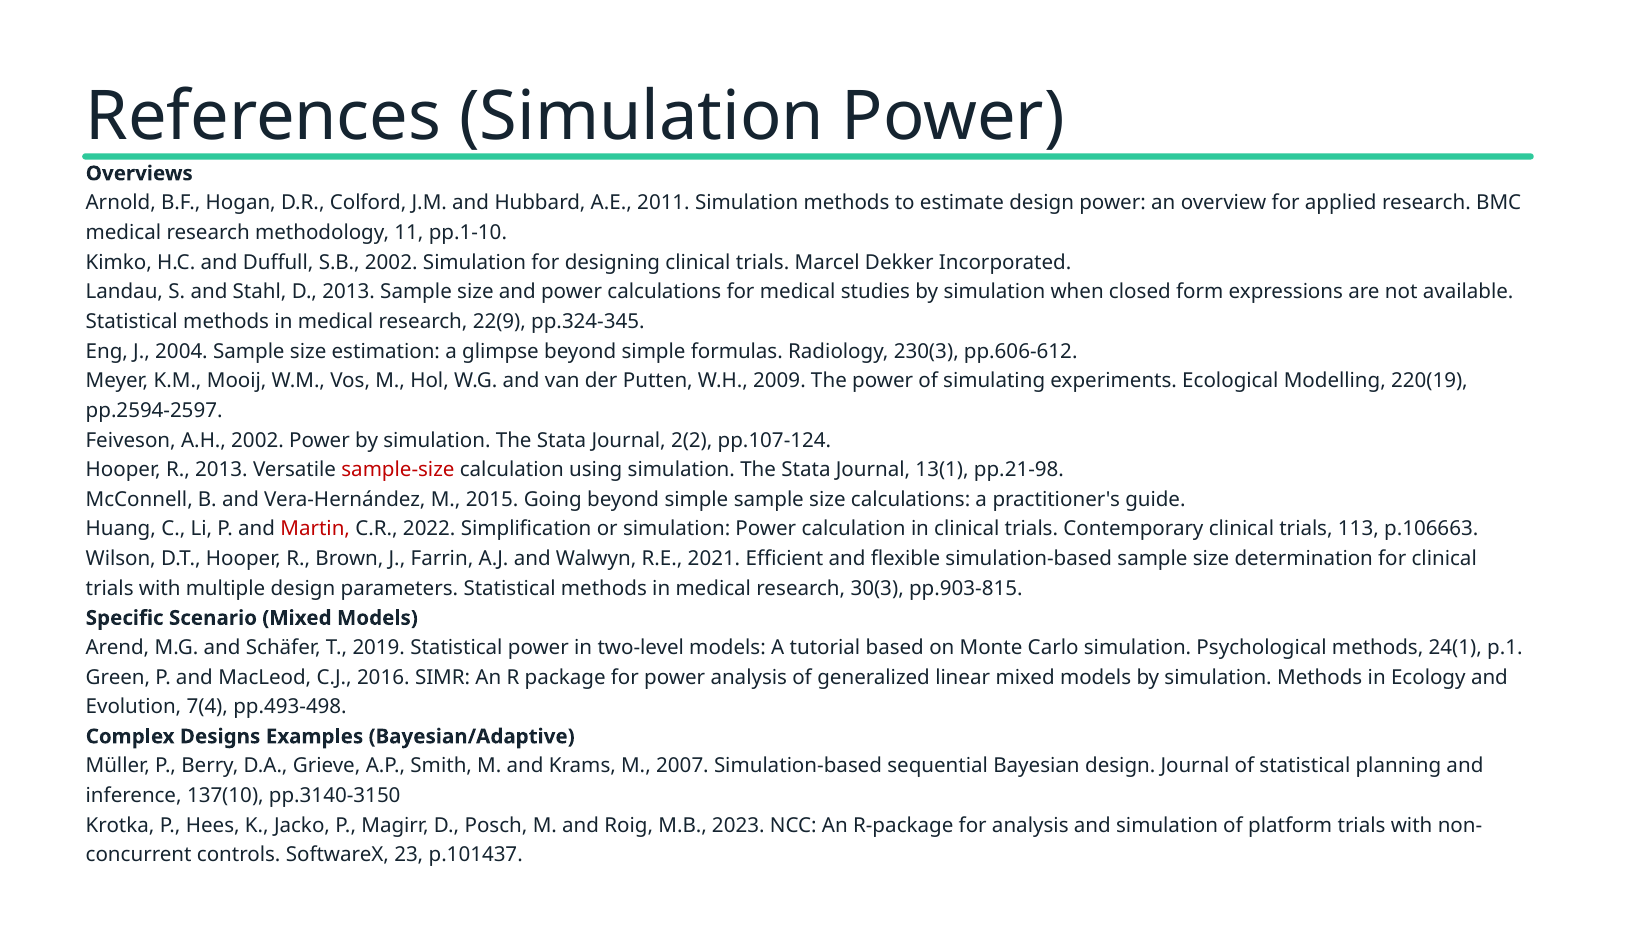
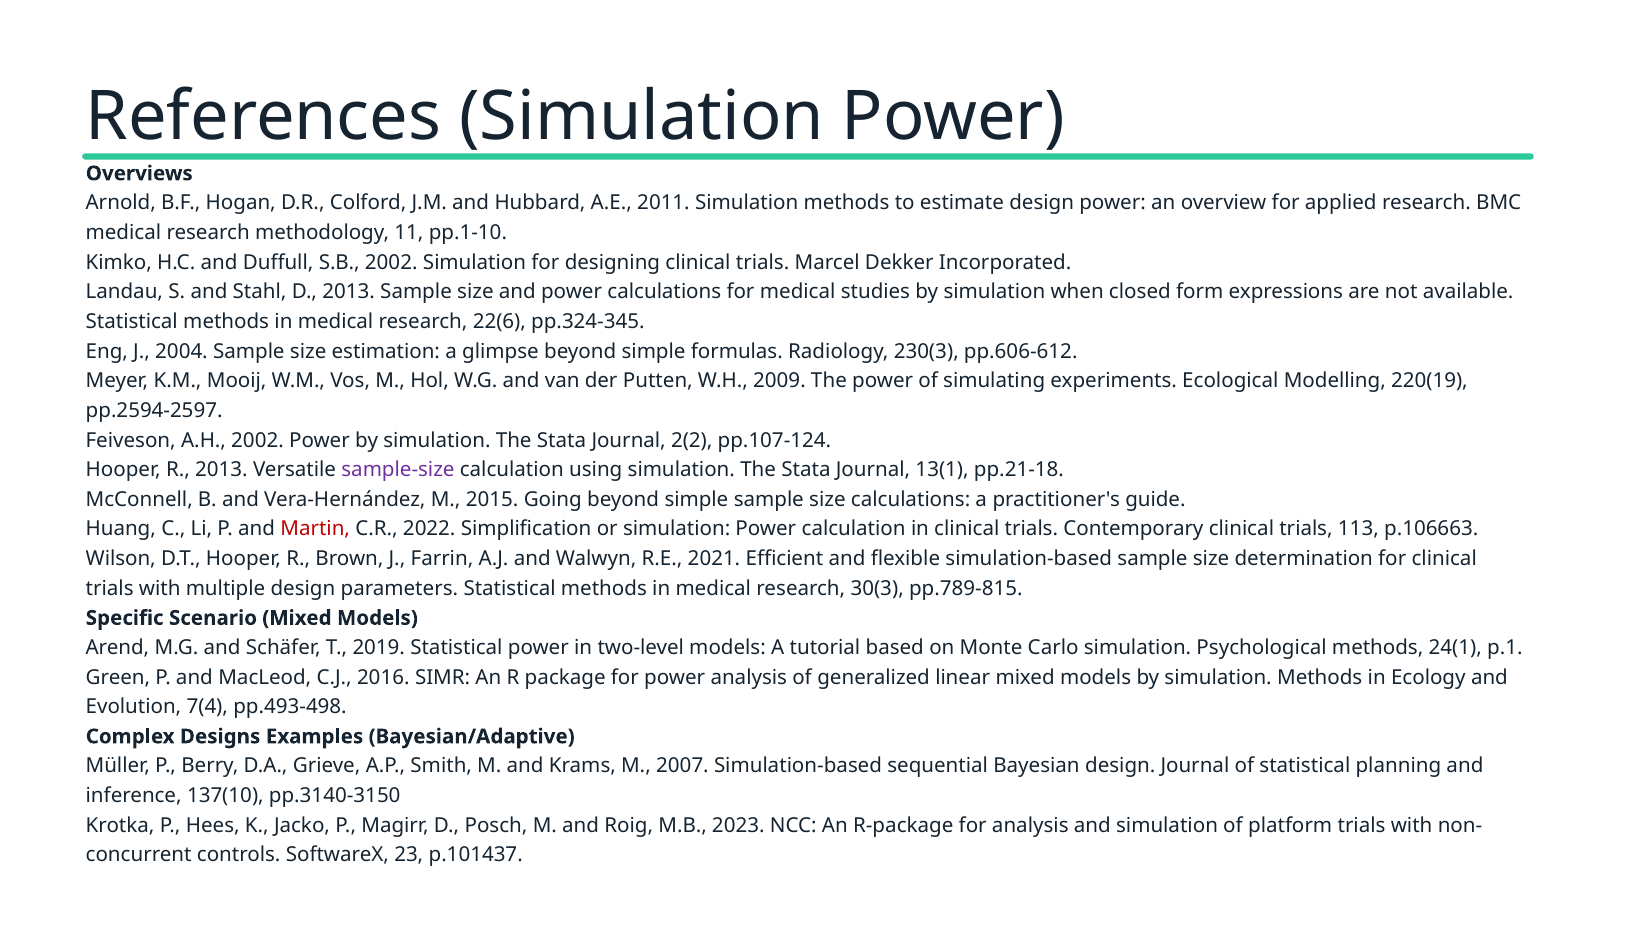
22(9: 22(9 -> 22(6
sample-size colour: red -> purple
pp.21-98: pp.21-98 -> pp.21-18
pp.903-815: pp.903-815 -> pp.789-815
